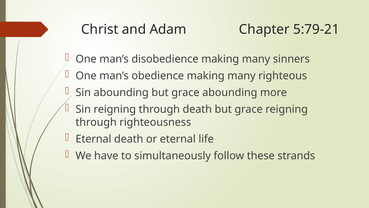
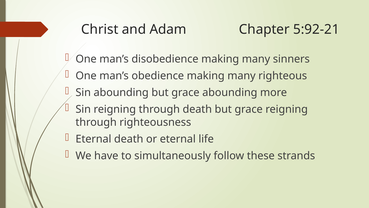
5:79-21: 5:79-21 -> 5:92-21
